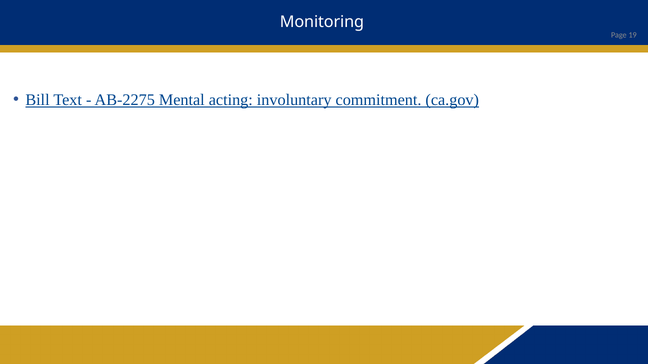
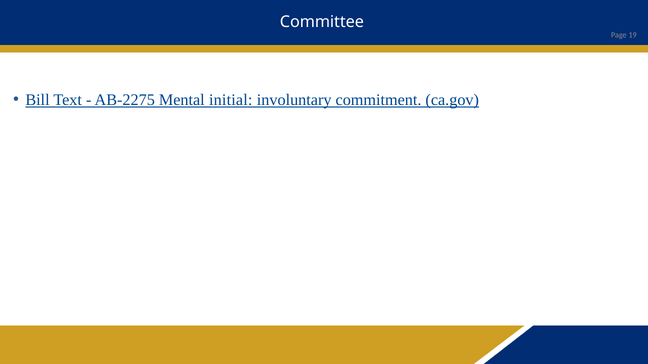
Monitoring: Monitoring -> Committee
acting: acting -> initial
